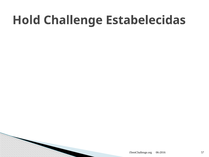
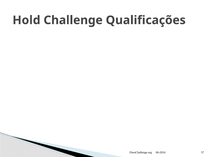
Estabelecidas: Estabelecidas -> Qualificações
